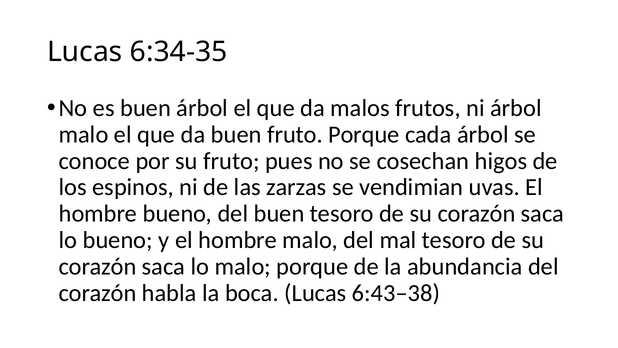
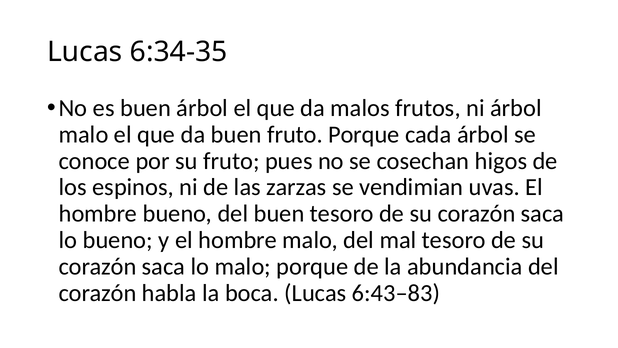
6:43–38: 6:43–38 -> 6:43–83
